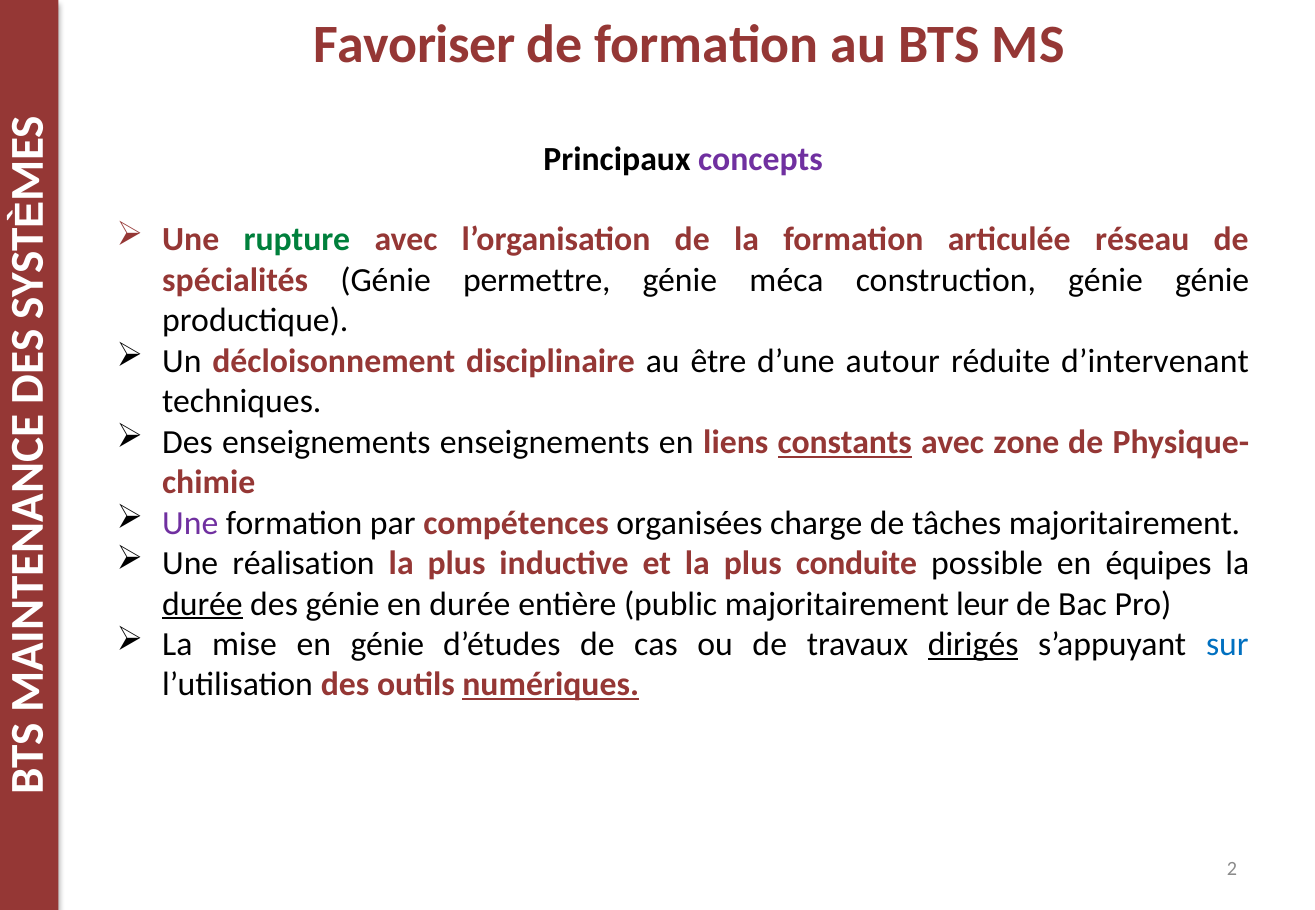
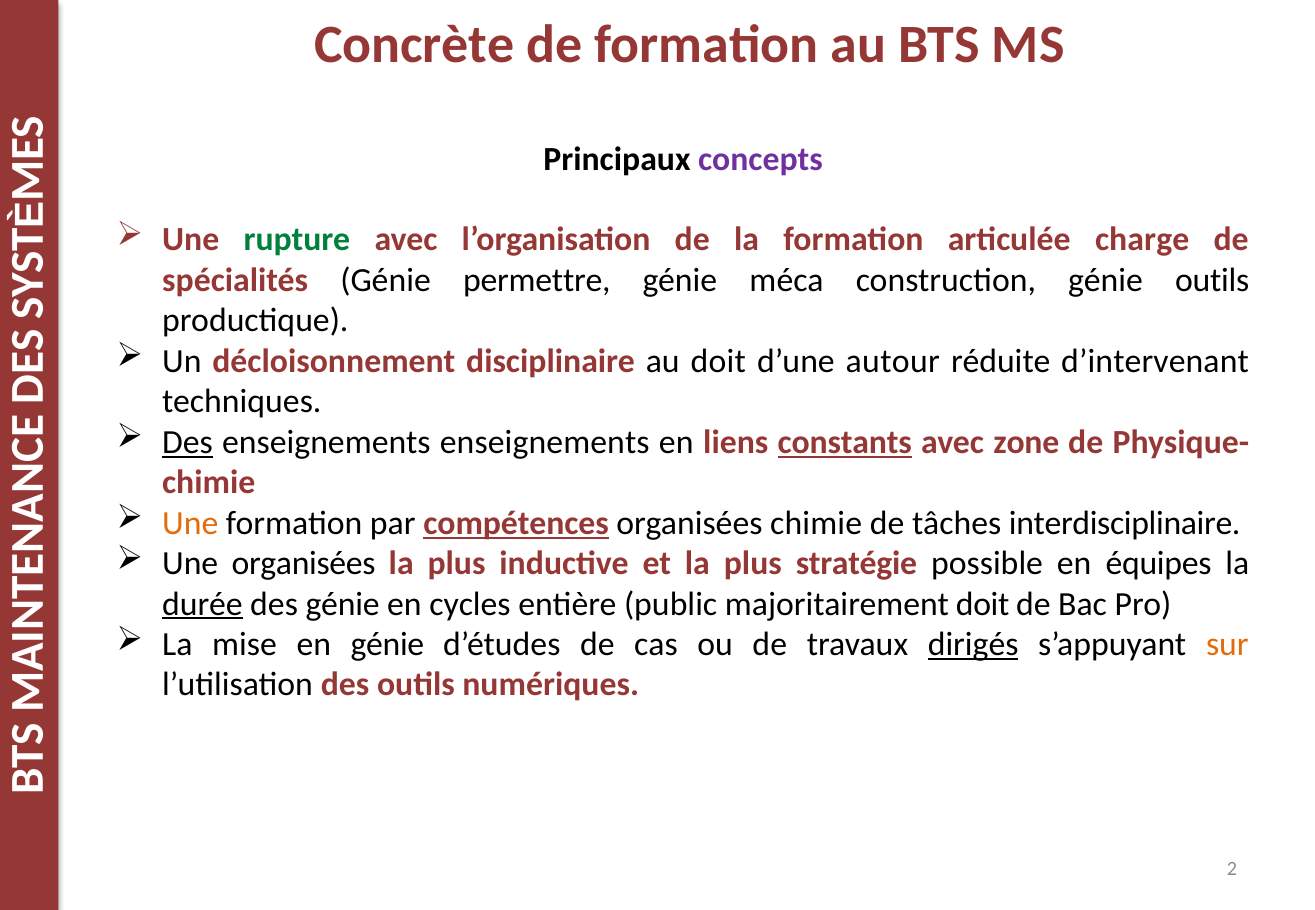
Favoriser: Favoriser -> Concrète
réseau: réseau -> charge
génie génie: génie -> outils
au être: être -> doit
Des at (188, 442) underline: none -> present
Une at (190, 523) colour: purple -> orange
compétences underline: none -> present
organisées charge: charge -> chimie
tâches majoritairement: majoritairement -> interdisciplinaire
Une réalisation: réalisation -> organisées
conduite: conduite -> stratégie
en durée: durée -> cycles
majoritairement leur: leur -> doit
sur colour: blue -> orange
numériques underline: present -> none
